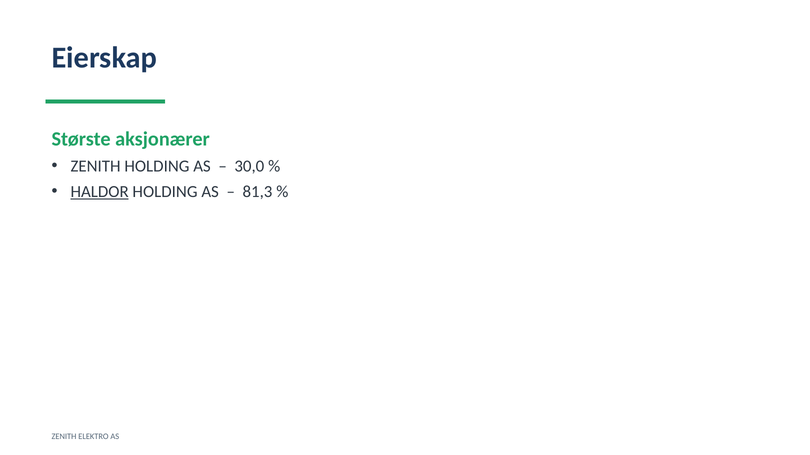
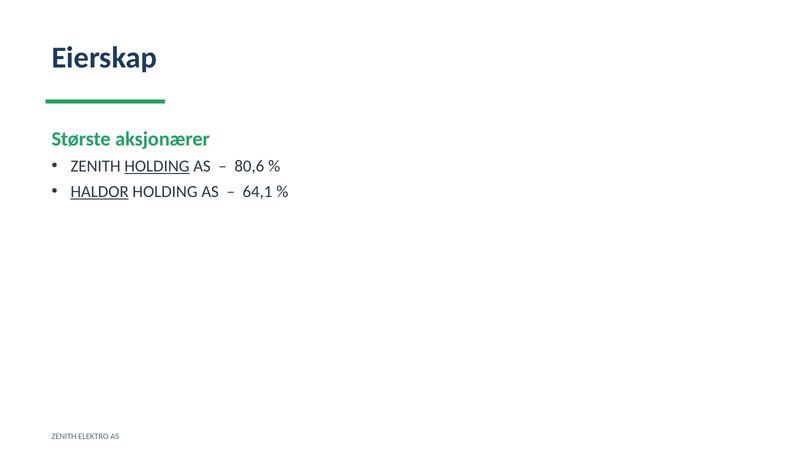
HOLDING at (157, 167) underline: none -> present
30,0: 30,0 -> 80,6
81,3: 81,3 -> 64,1
